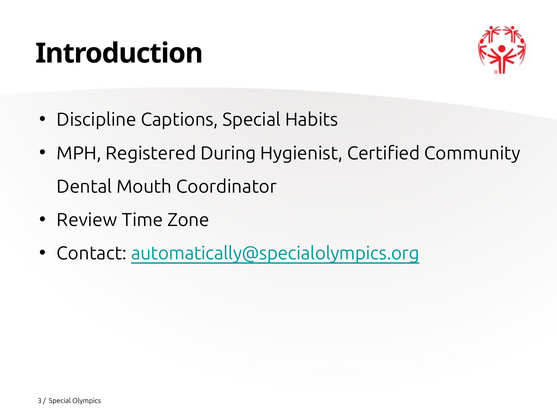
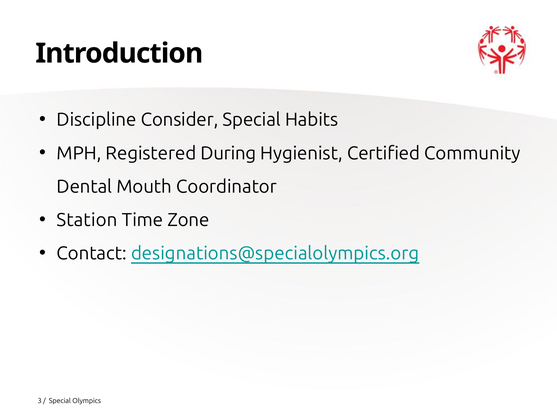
Captions: Captions -> Consider
Review: Review -> Station
automatically@specialolympics.org: automatically@specialolympics.org -> designations@specialolympics.org
